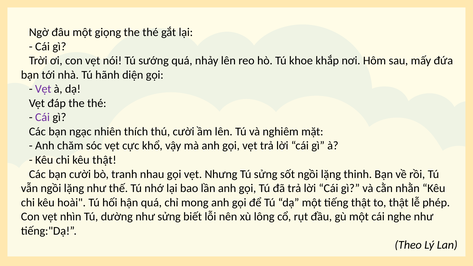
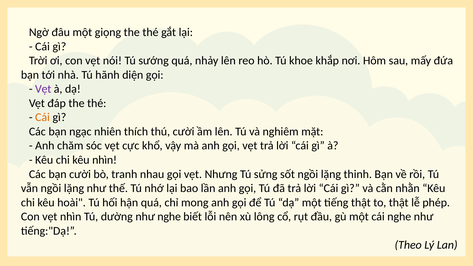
Cái at (42, 117) colour: purple -> orange
kêu thật: thật -> nhìn
như sửng: sửng -> nghe
